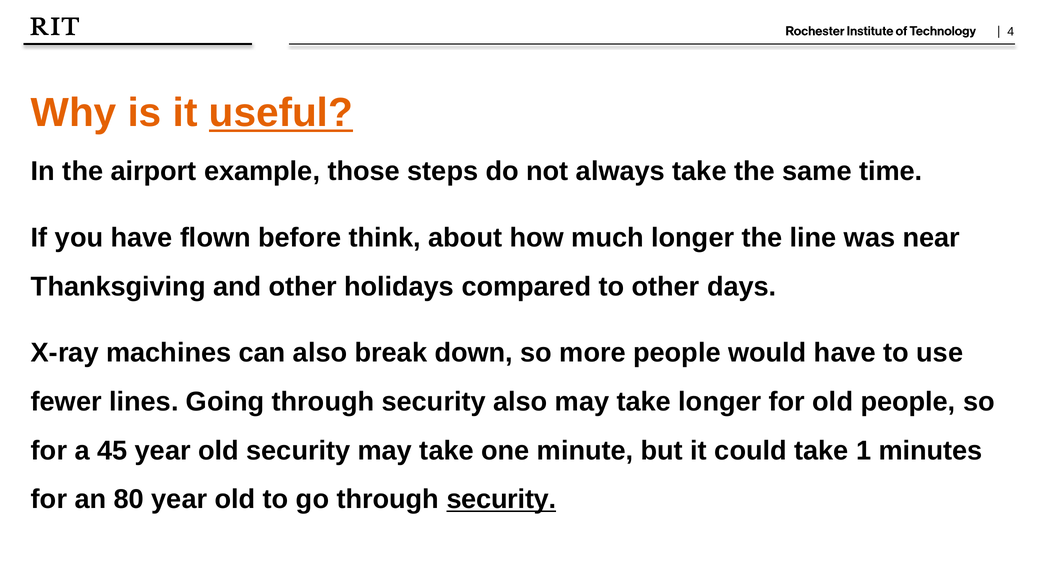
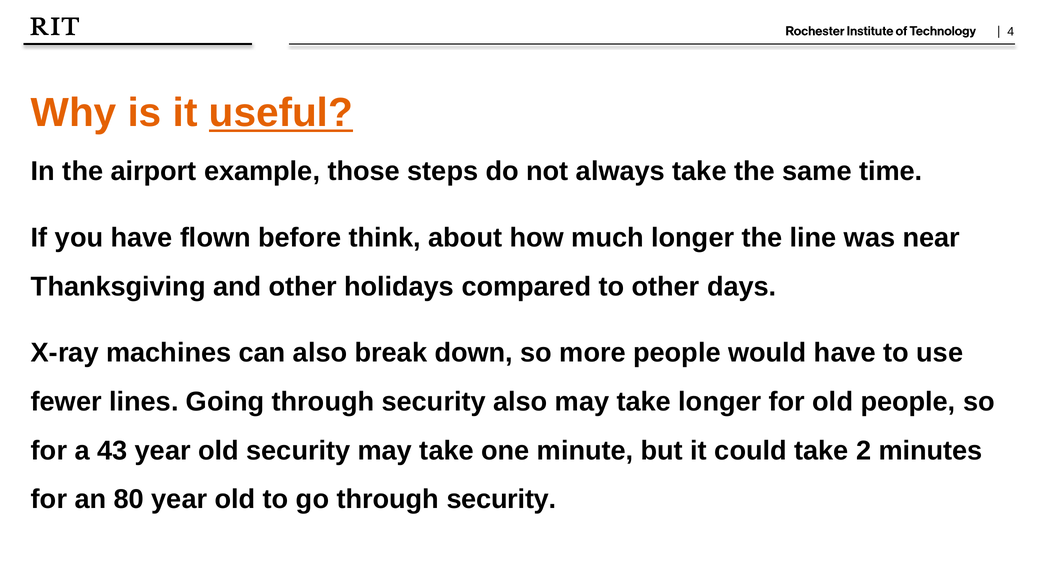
45: 45 -> 43
1: 1 -> 2
security at (501, 499) underline: present -> none
